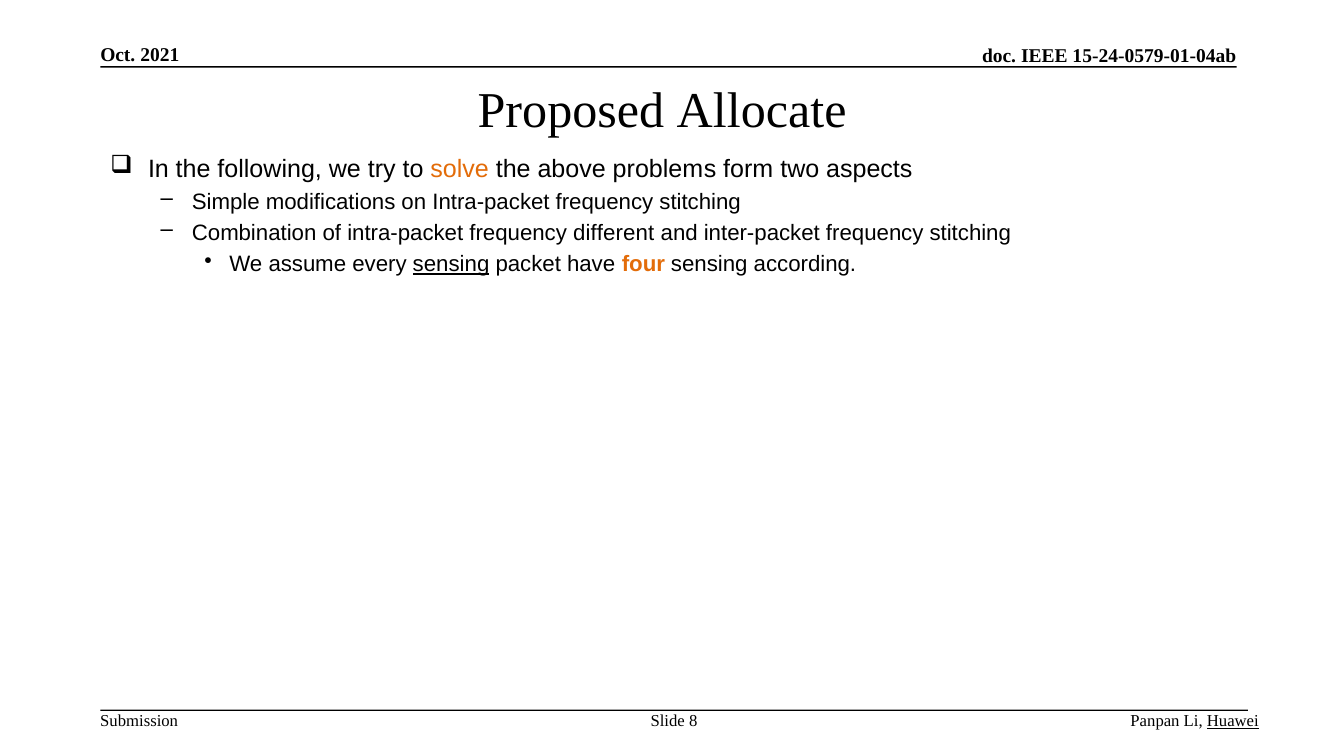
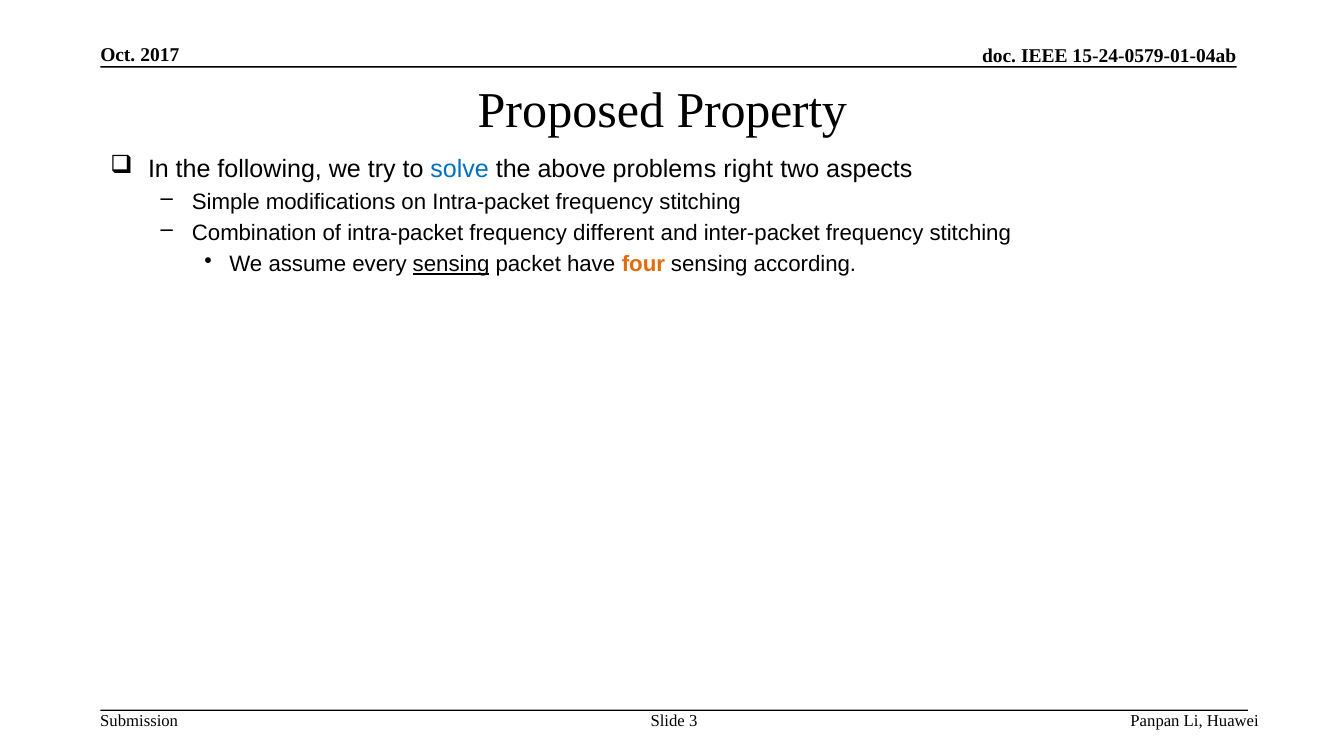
2021: 2021 -> 2017
Allocate: Allocate -> Property
solve colour: orange -> blue
form: form -> right
Huawei underline: present -> none
8: 8 -> 3
